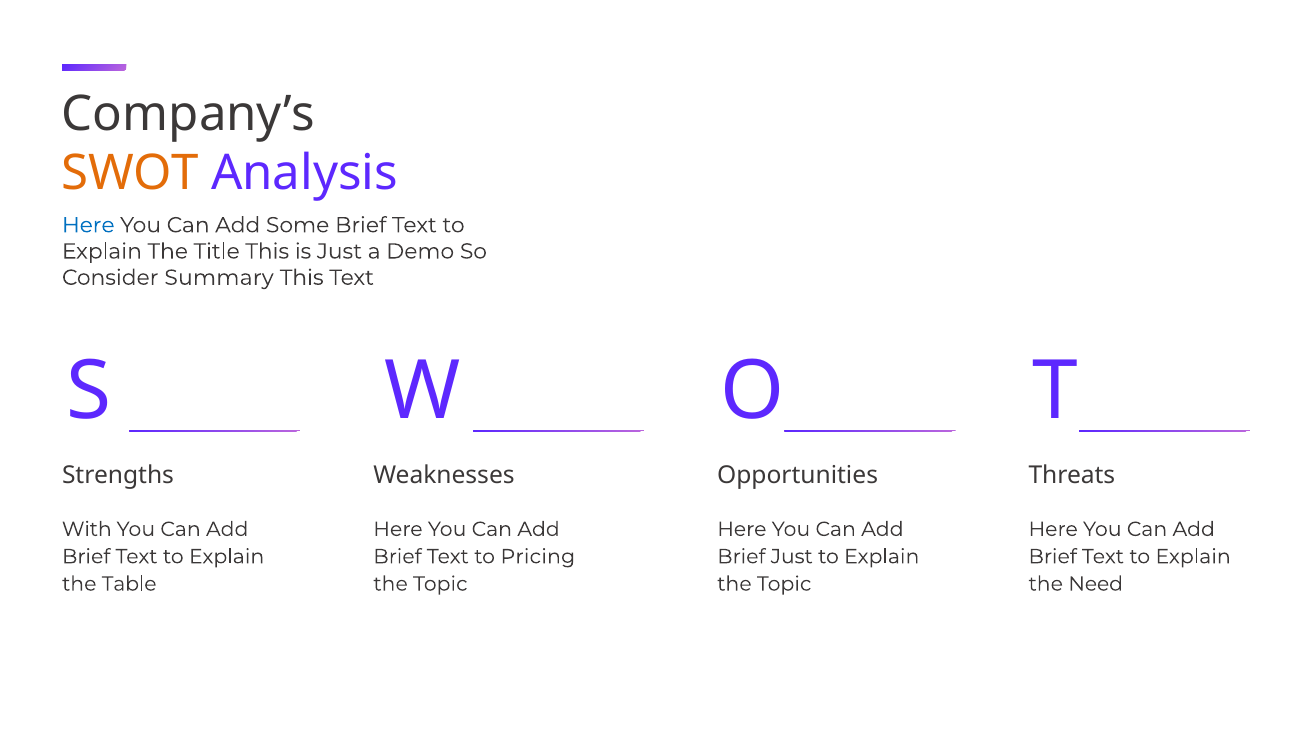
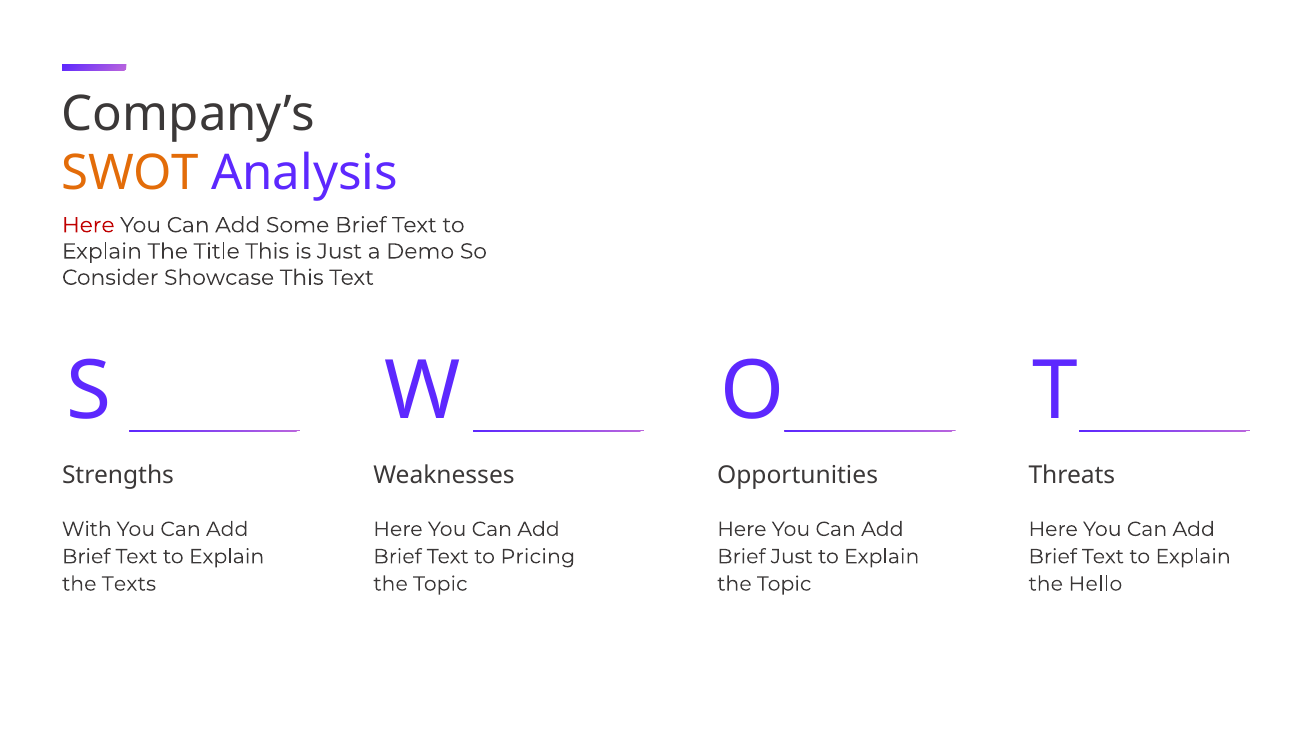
Here at (88, 225) colour: blue -> red
Summary: Summary -> Showcase
Table: Table -> Texts
Need: Need -> Hello
